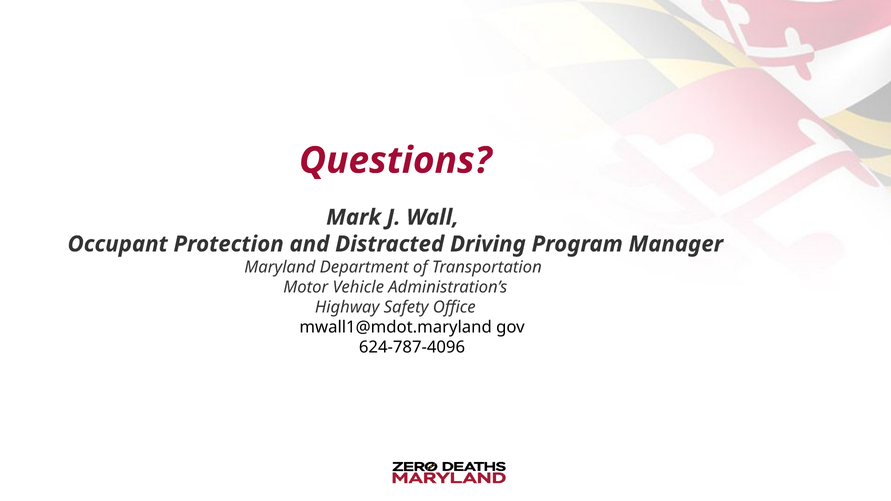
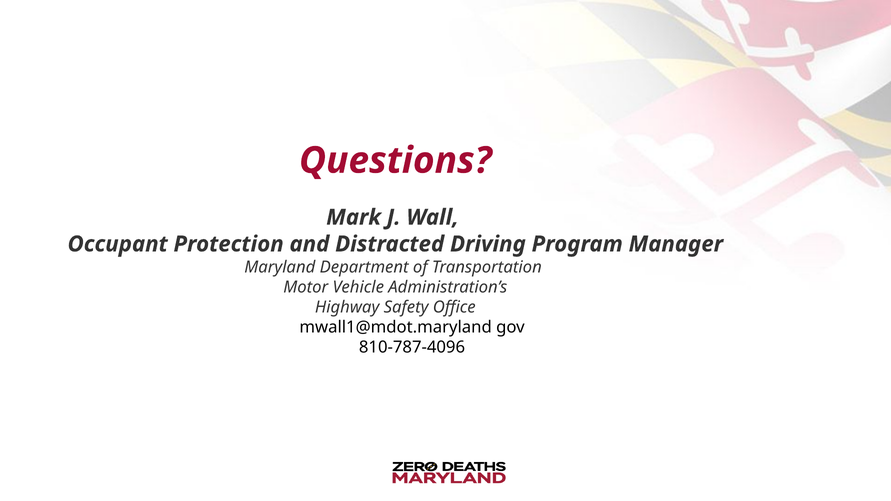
624-787-4096: 624-787-4096 -> 810-787-4096
